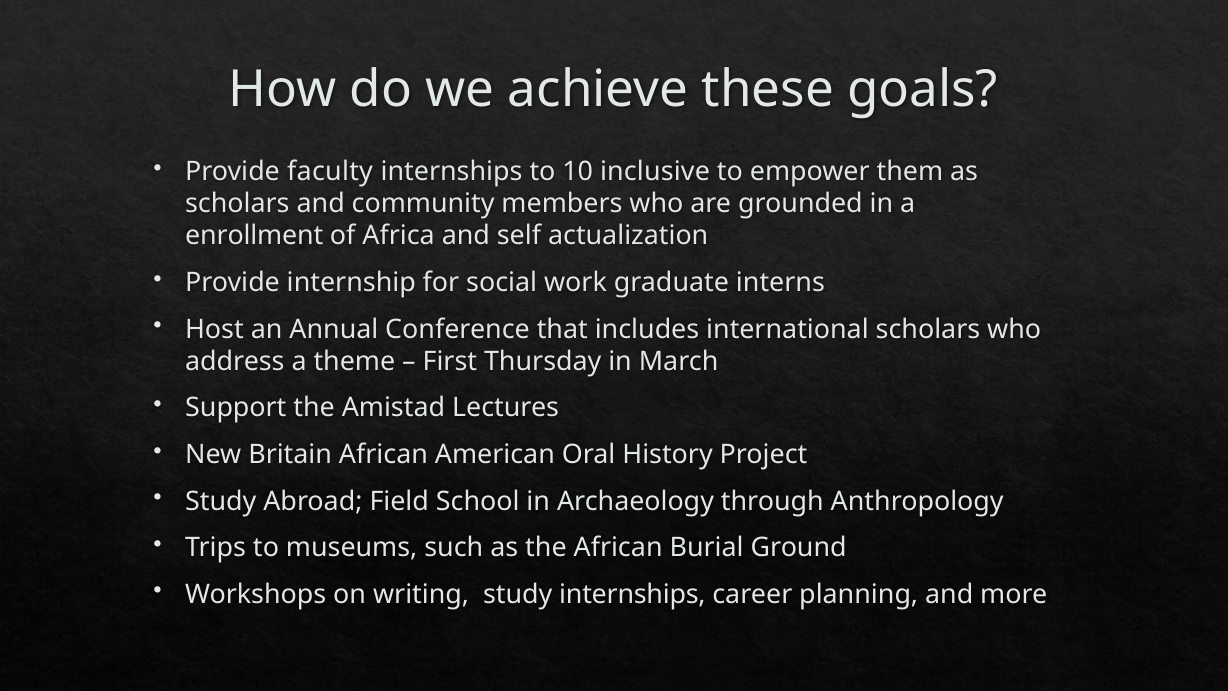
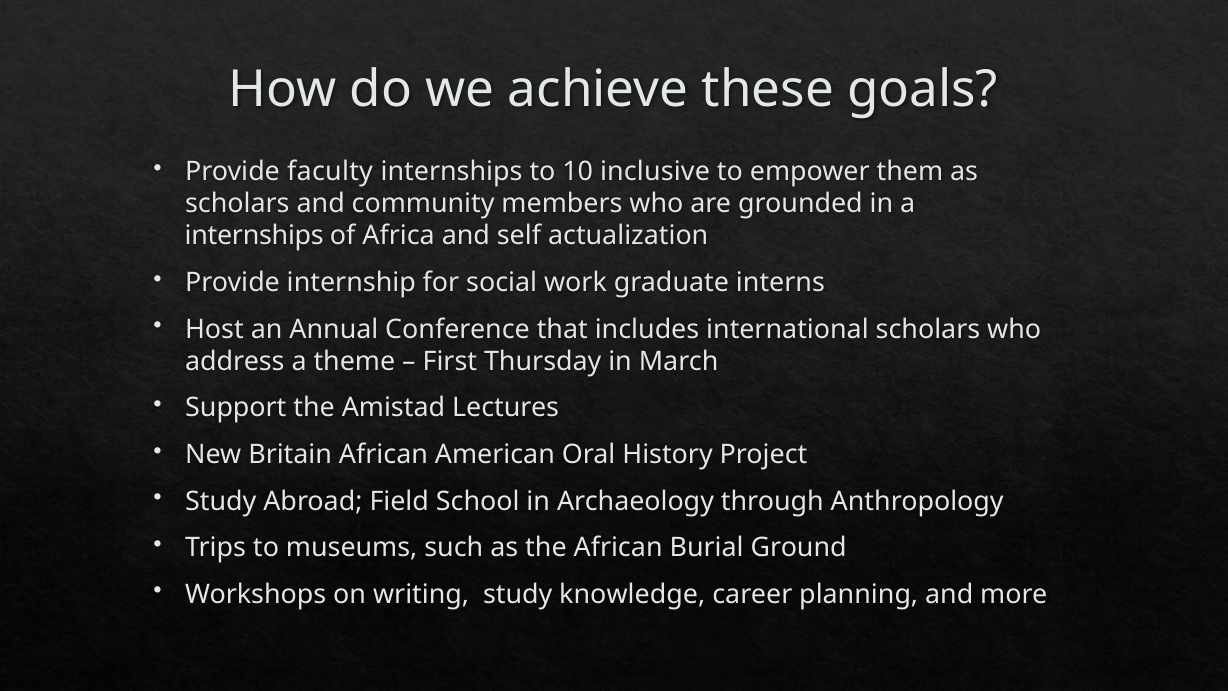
enrollment at (254, 236): enrollment -> internships
study internships: internships -> knowledge
